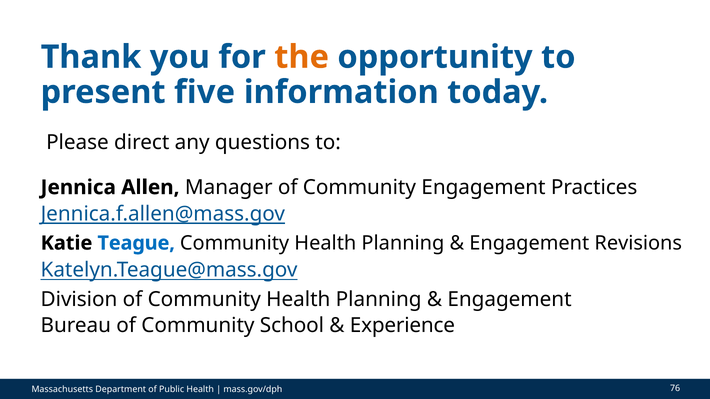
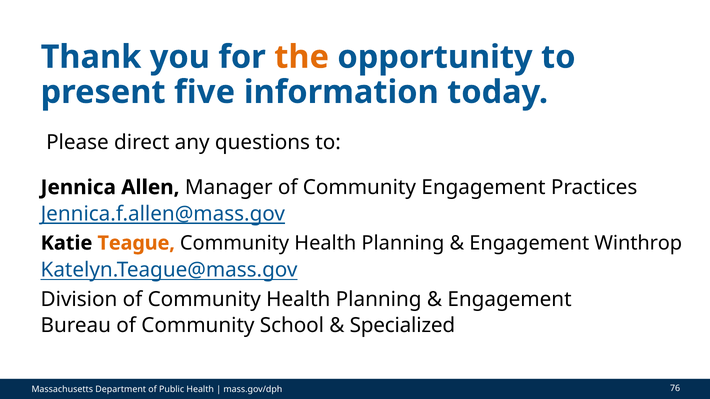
Teague colour: blue -> orange
Revisions: Revisions -> Winthrop
Experience: Experience -> Specialized
